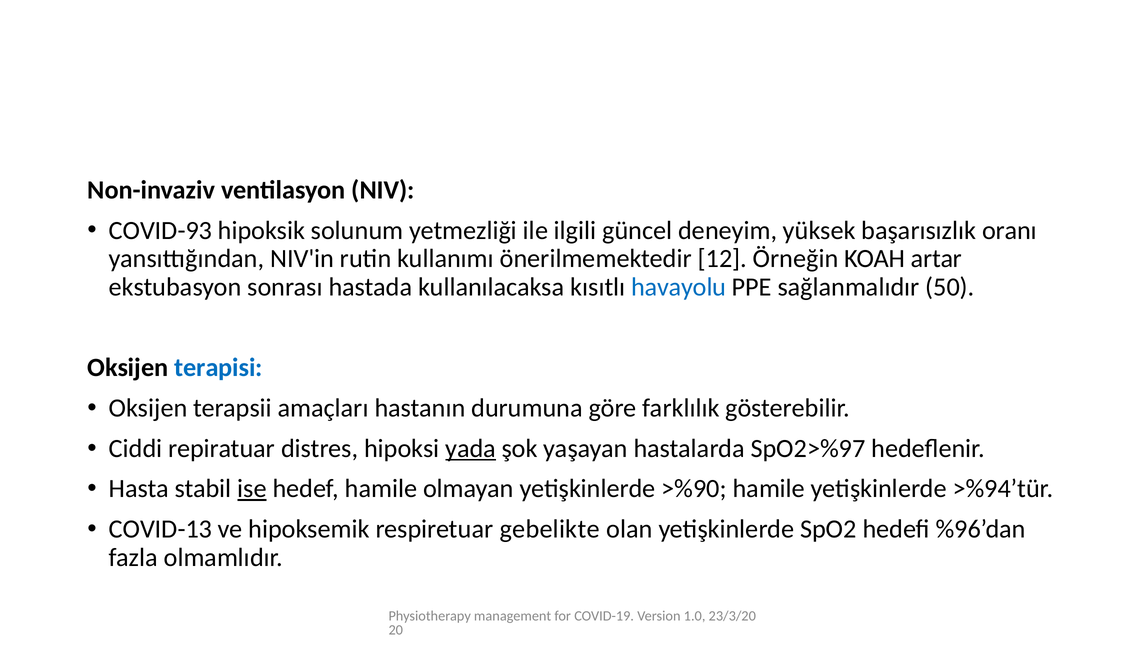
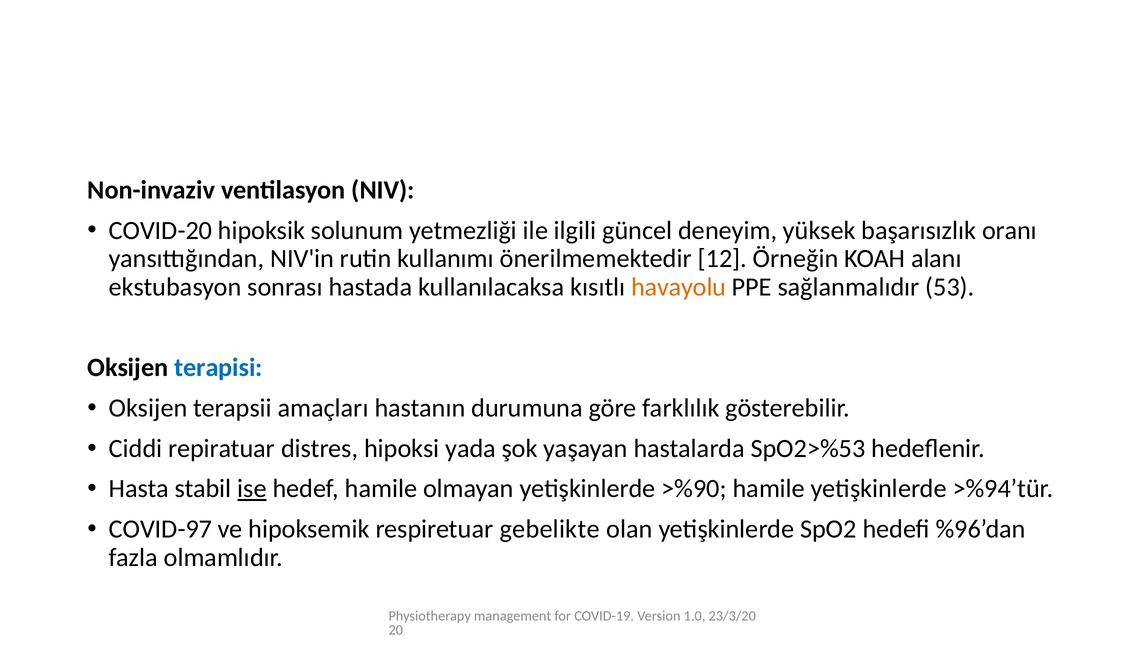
COVID-93: COVID-93 -> COVID-20
artar: artar -> alanı
havayolu colour: blue -> orange
50: 50 -> 53
yada underline: present -> none
SpO2>%97: SpO2>%97 -> SpO2>%53
COVID-13: COVID-13 -> COVID-97
